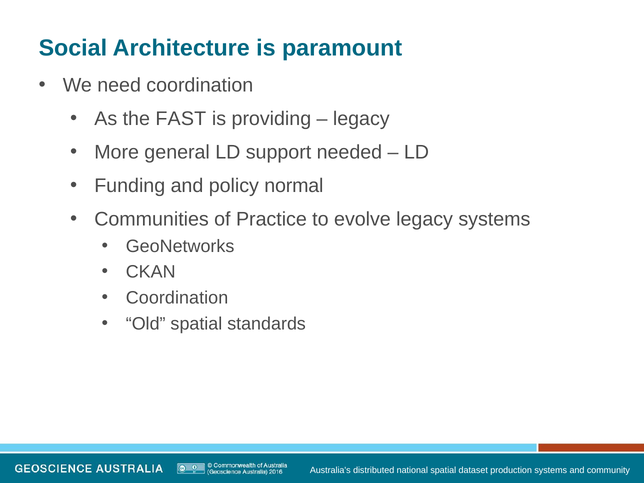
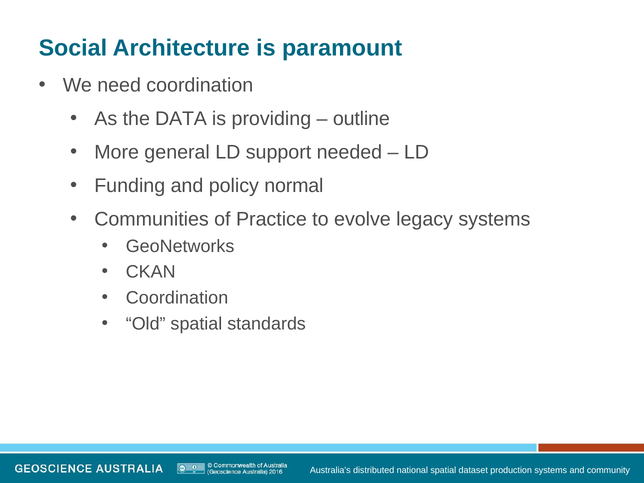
FAST: FAST -> DATA
legacy at (361, 119): legacy -> outline
